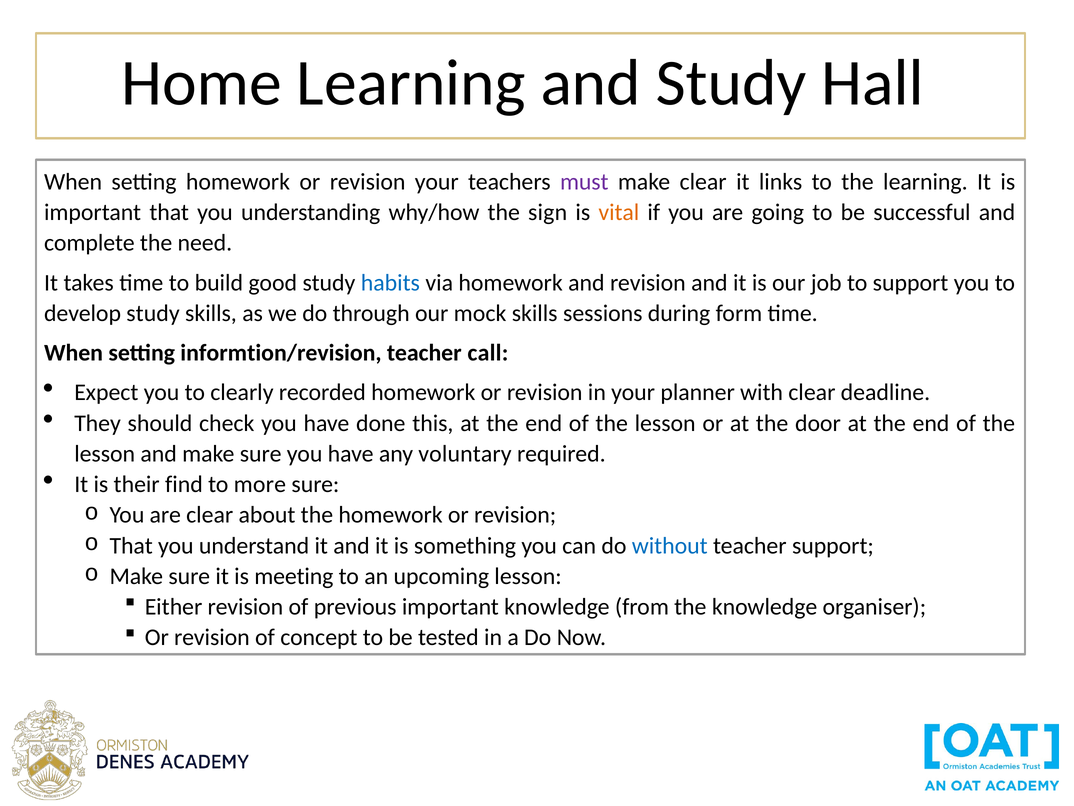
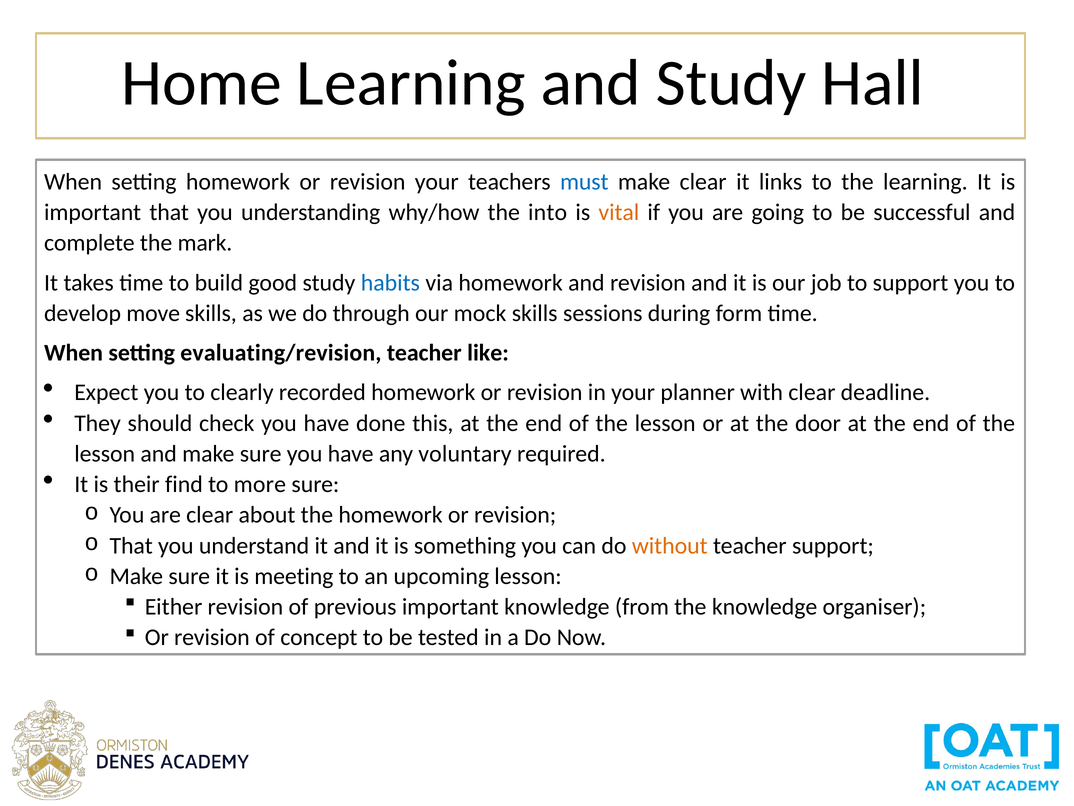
must colour: purple -> blue
sign: sign -> into
need: need -> mark
develop study: study -> move
informtion/revision: informtion/revision -> evaluating/revision
call: call -> like
without colour: blue -> orange
